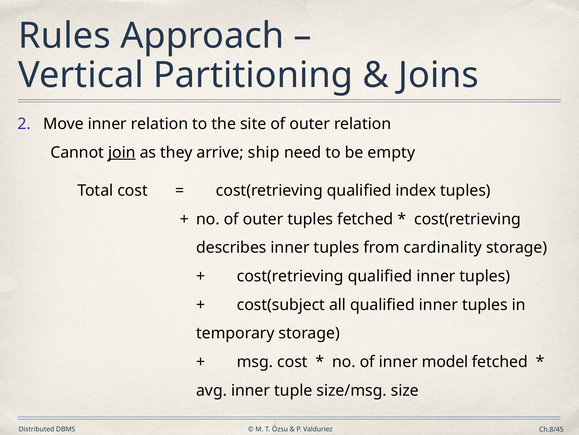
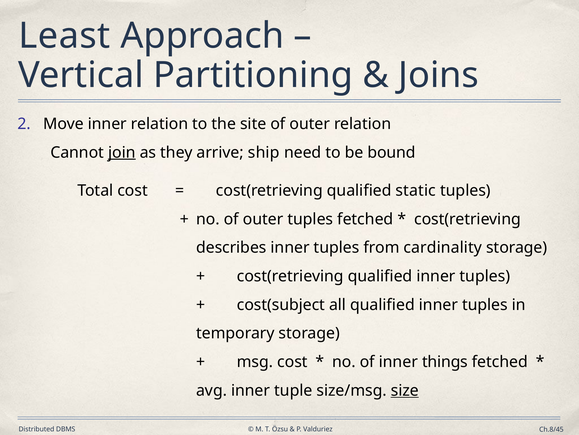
Rules: Rules -> Least
empty: empty -> bound
index: index -> static
model: model -> things
size underline: none -> present
